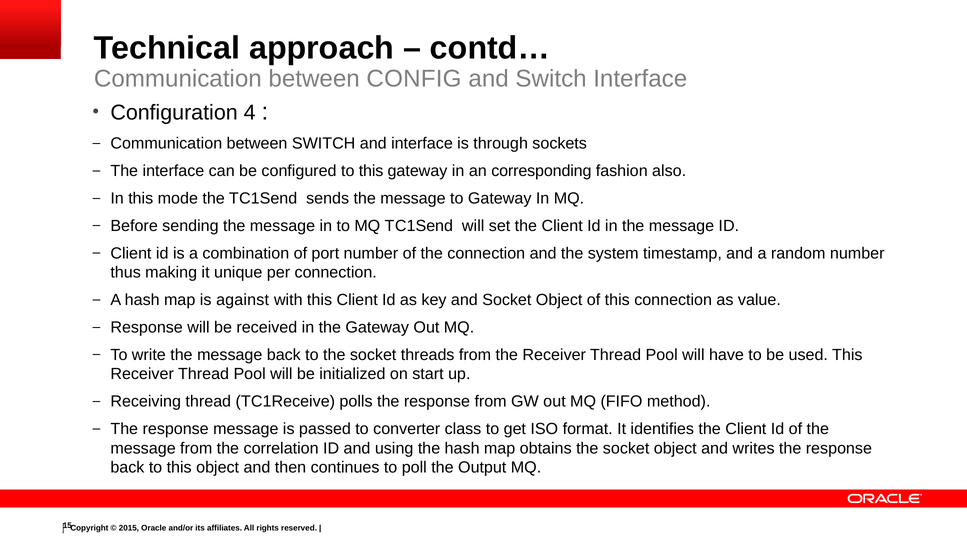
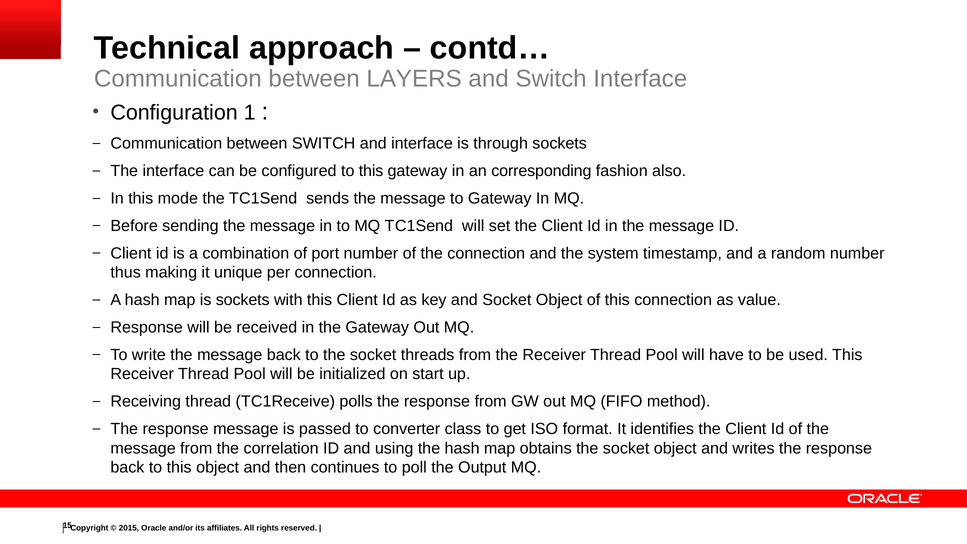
CONFIG: CONFIG -> LAYERS
4: 4 -> 1
is against: against -> sockets
